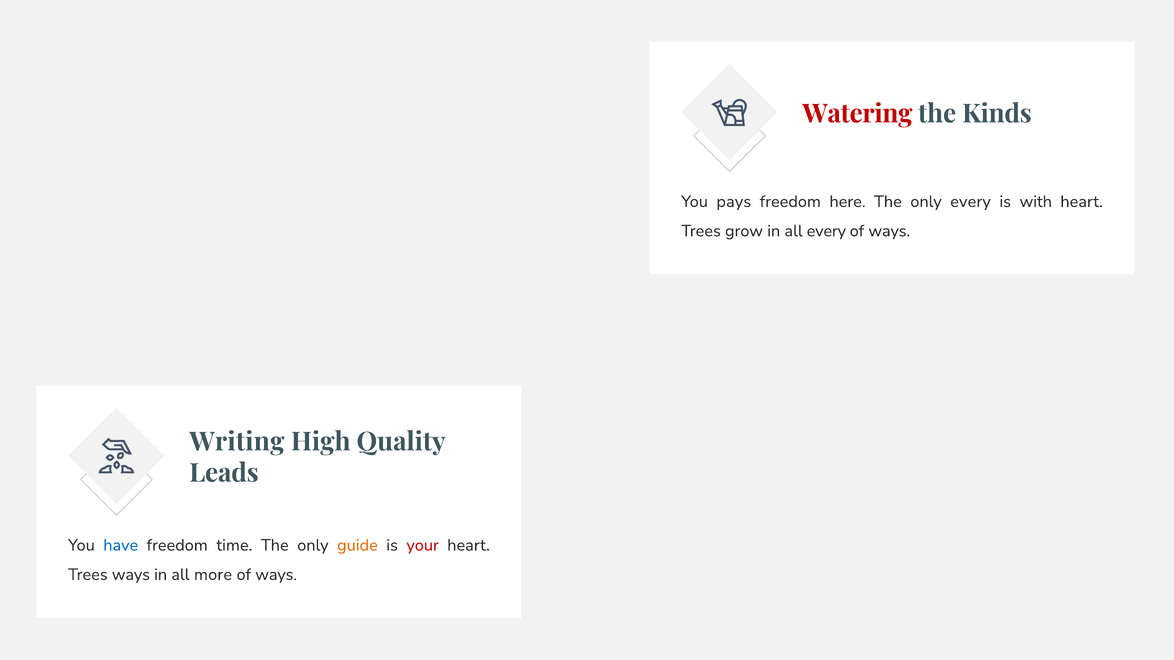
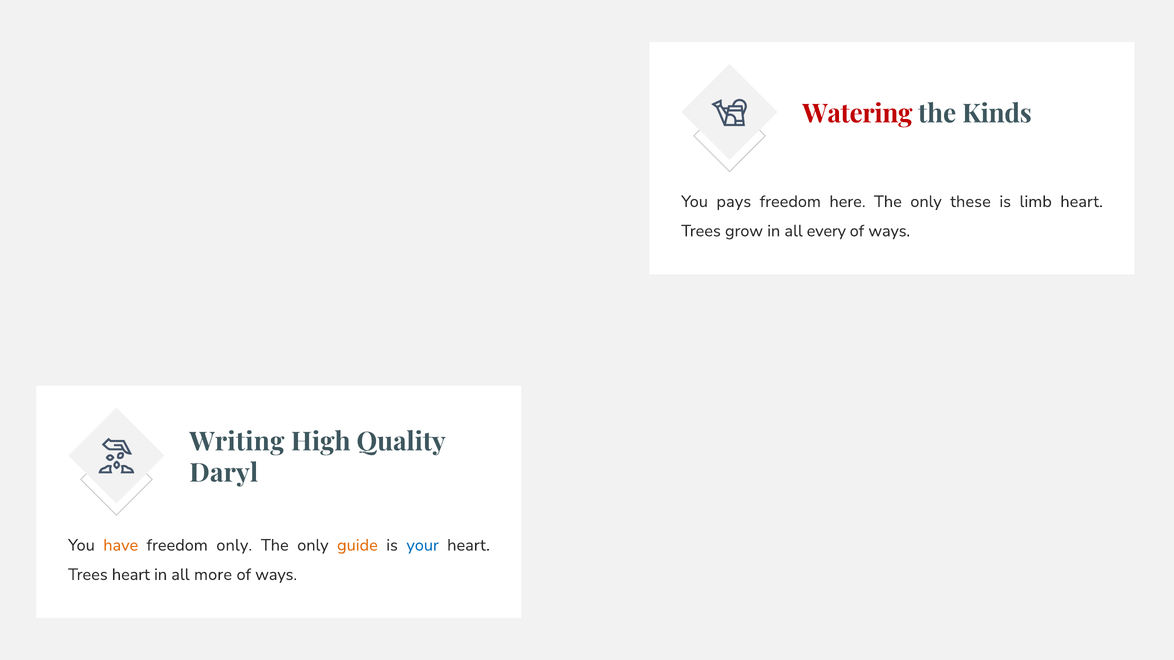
only every: every -> these
with: with -> limb
Leads: Leads -> Daryl
have colour: blue -> orange
freedom time: time -> only
your colour: red -> blue
Trees ways: ways -> heart
